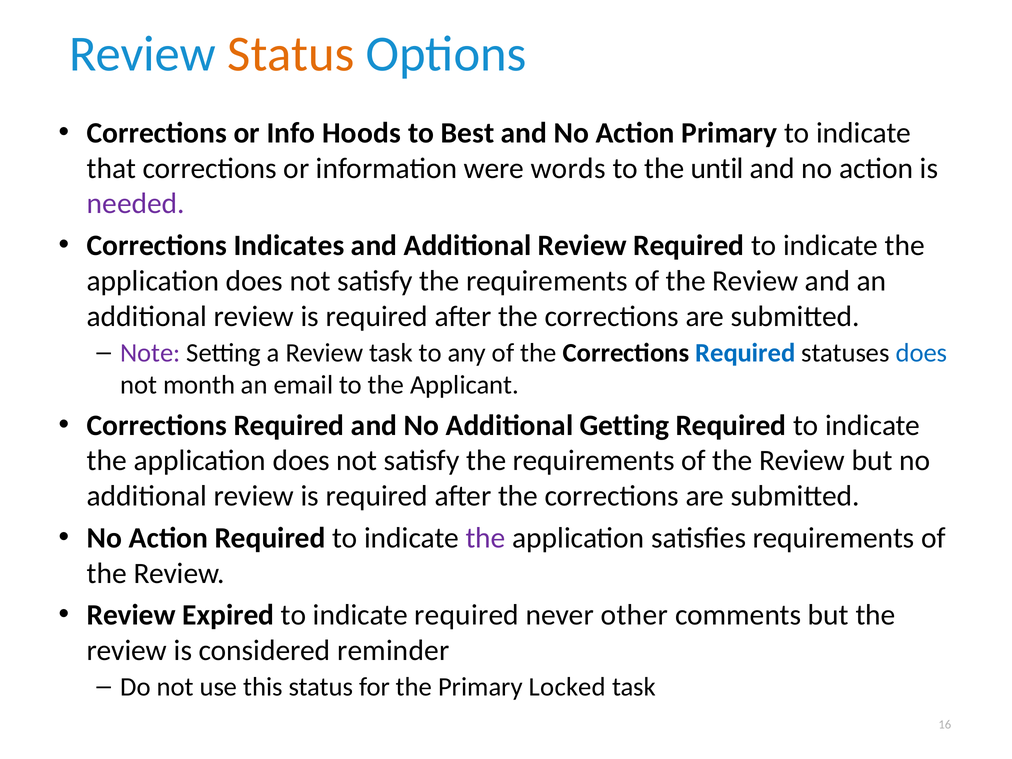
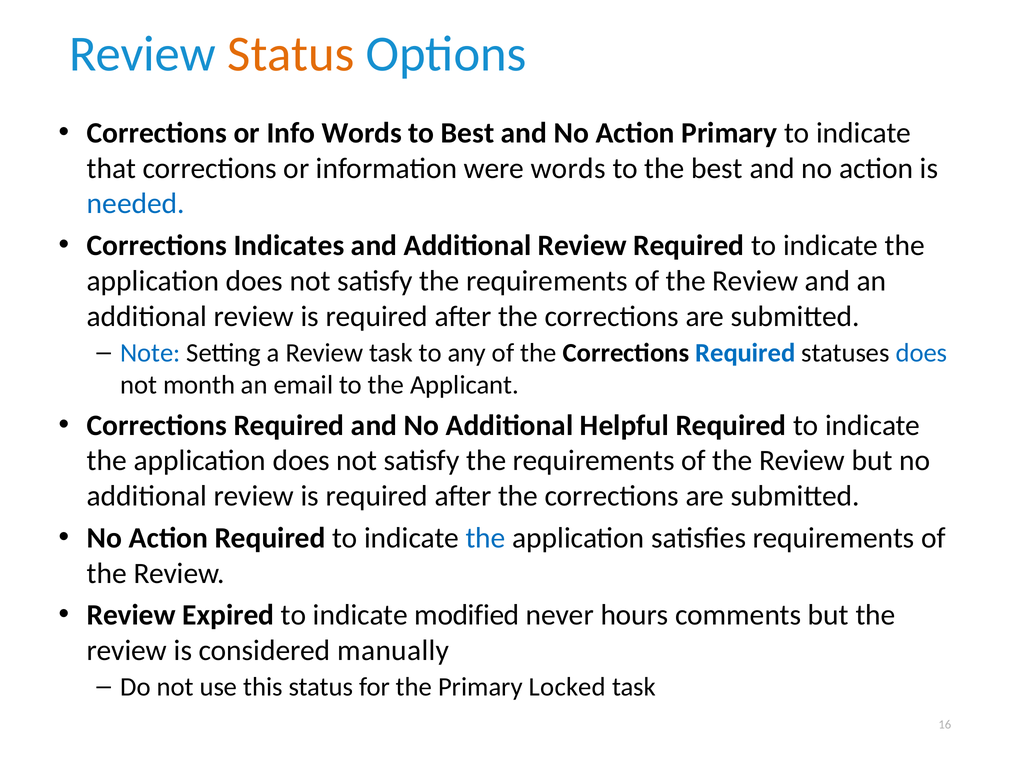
Info Hoods: Hoods -> Words
the until: until -> best
needed colour: purple -> blue
Note colour: purple -> blue
Getting: Getting -> Helpful
the at (486, 538) colour: purple -> blue
indicate required: required -> modified
other: other -> hours
reminder: reminder -> manually
